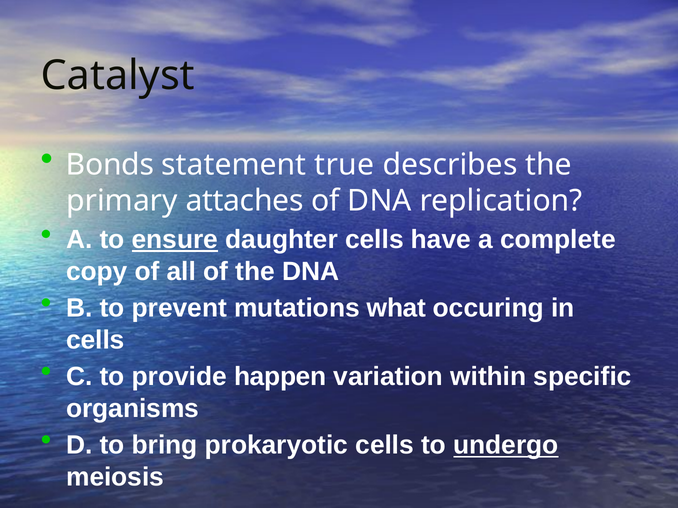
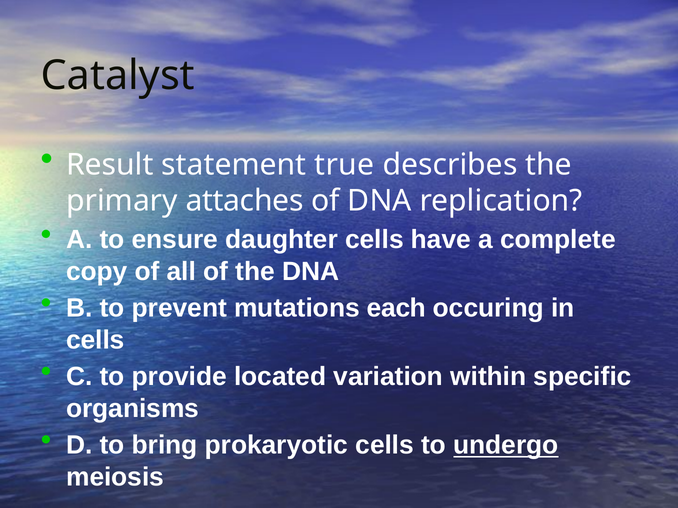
Bonds: Bonds -> Result
ensure underline: present -> none
what: what -> each
happen: happen -> located
